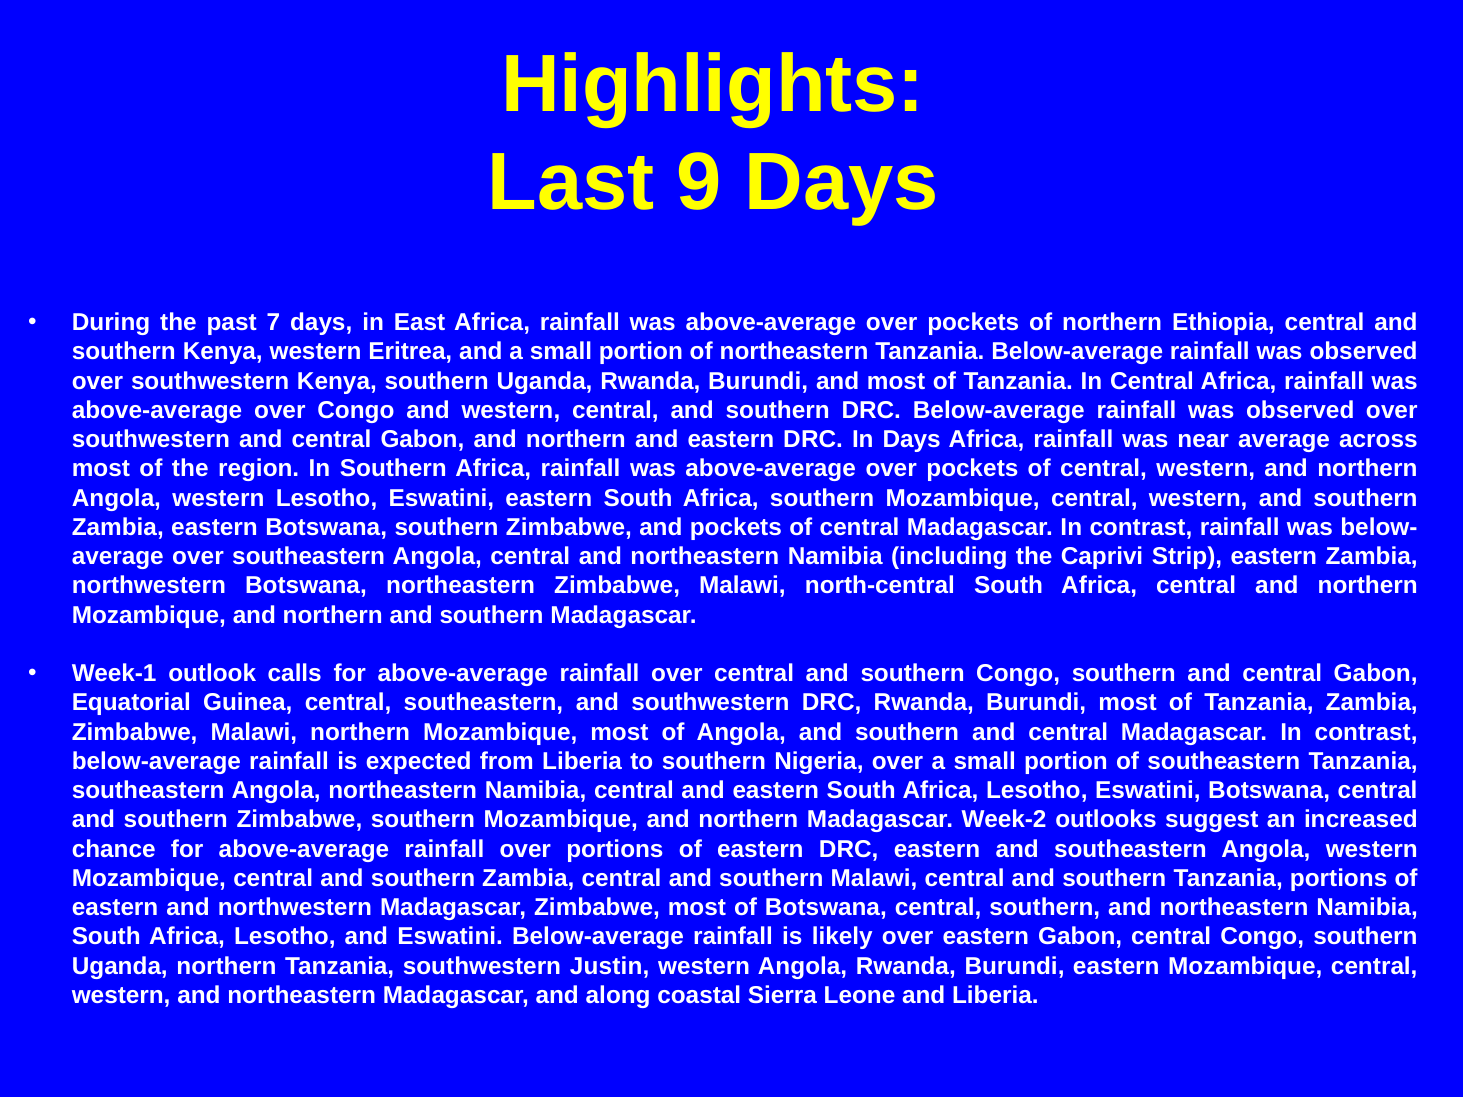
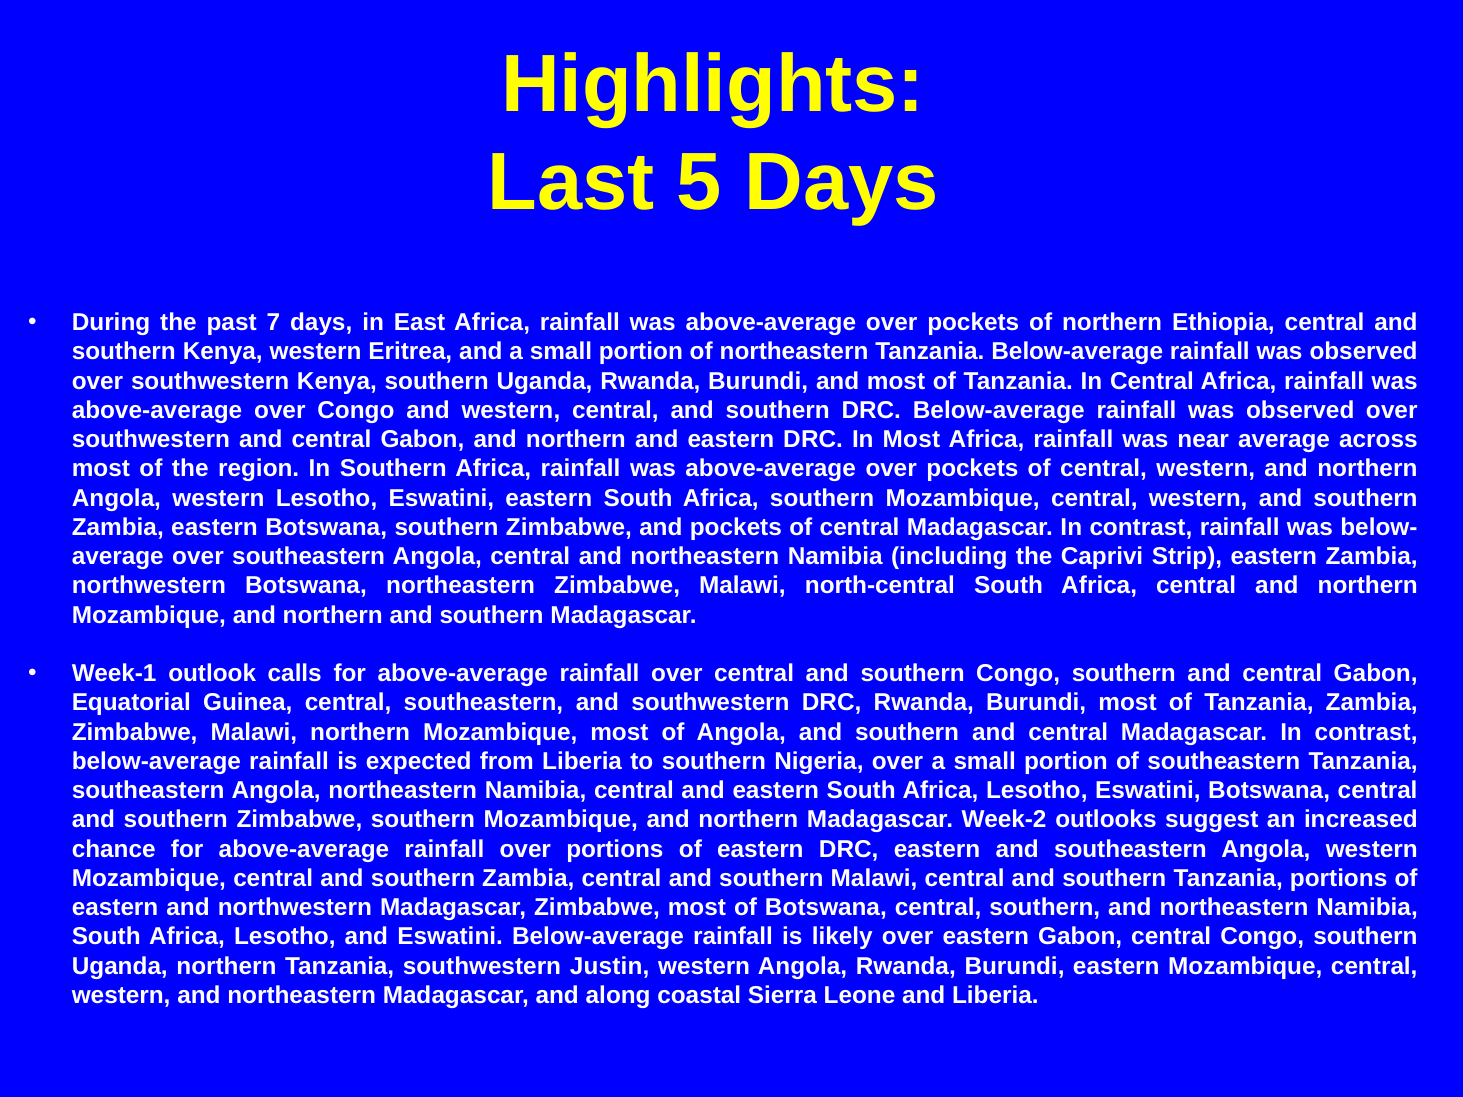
9: 9 -> 5
In Days: Days -> Most
